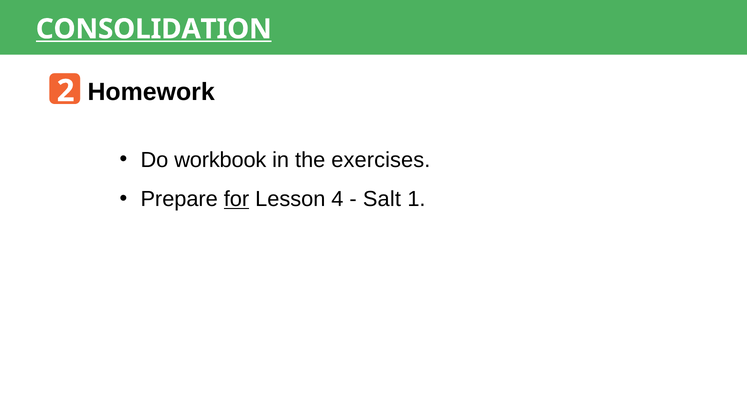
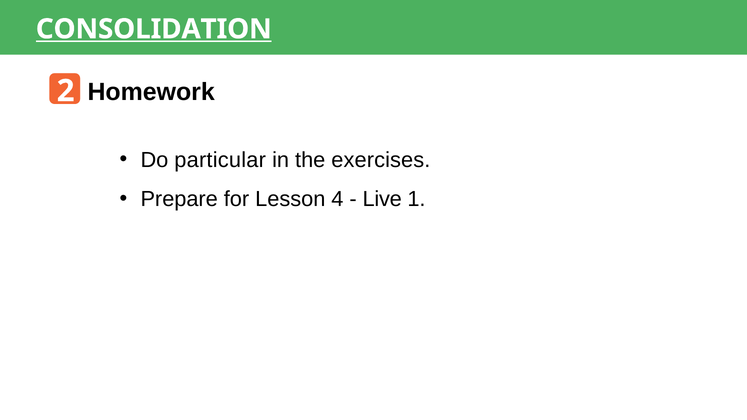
workbook: workbook -> particular
for underline: present -> none
Salt: Salt -> Live
